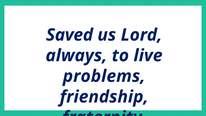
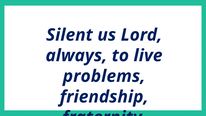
Saved: Saved -> Silent
